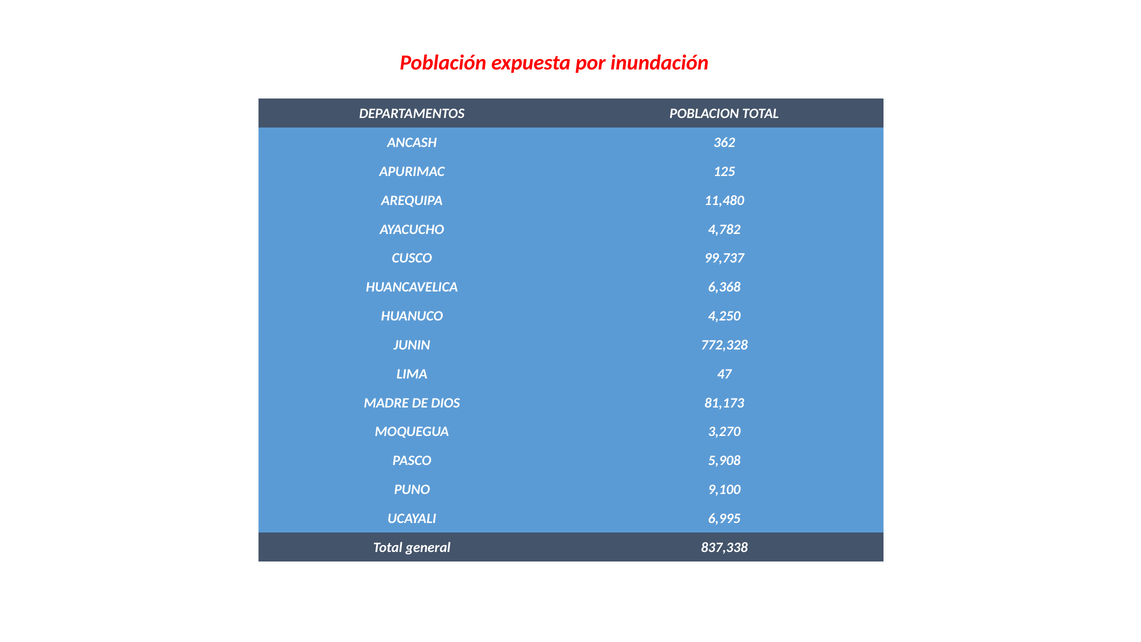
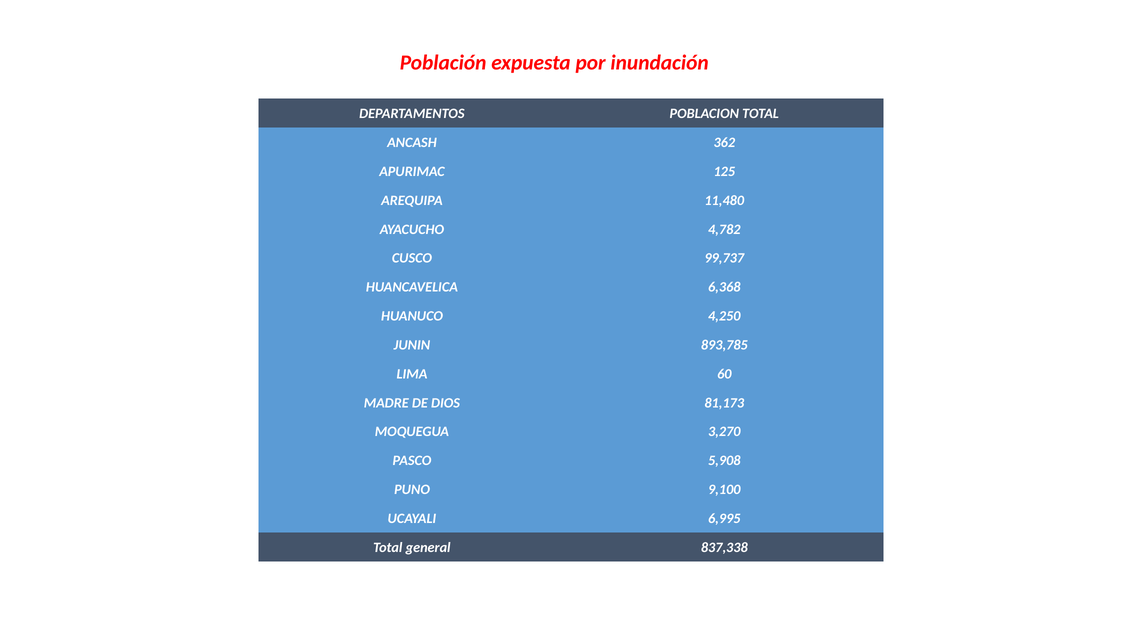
772,328: 772,328 -> 893,785
47: 47 -> 60
